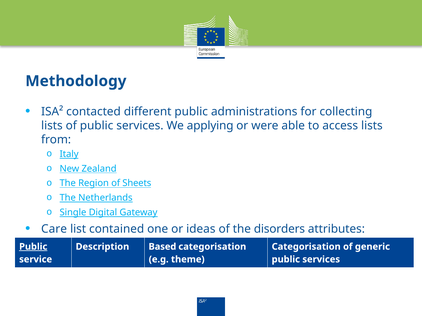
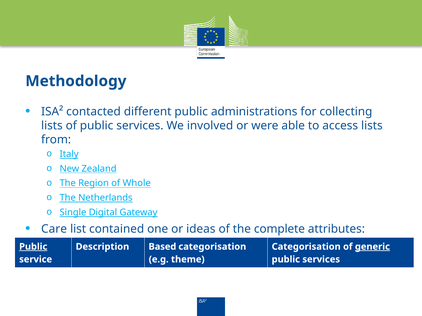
applying: applying -> involved
Sheets: Sheets -> Whole
disorders: disorders -> complete
generic underline: none -> present
